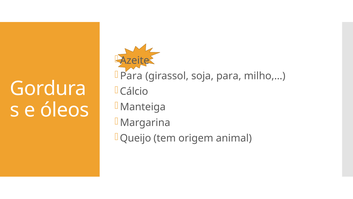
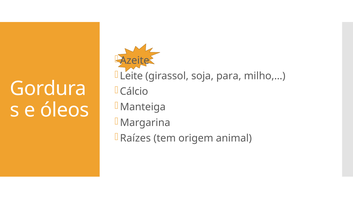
Para at (131, 76): Para -> Leite
Queijo: Queijo -> Raízes
